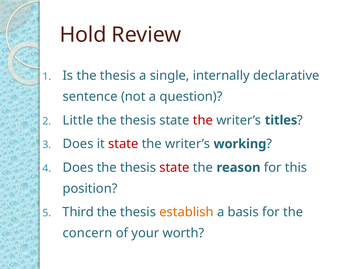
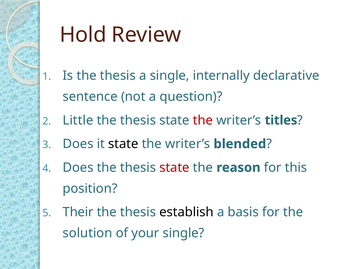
state at (123, 144) colour: red -> black
working: working -> blended
Third: Third -> Their
establish colour: orange -> black
concern: concern -> solution
your worth: worth -> single
